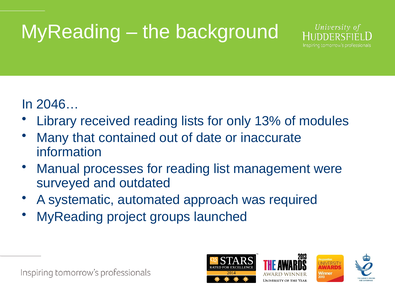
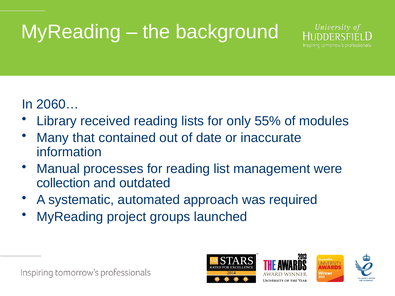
2046…: 2046… -> 2060…
13%: 13% -> 55%
surveyed: surveyed -> collection
